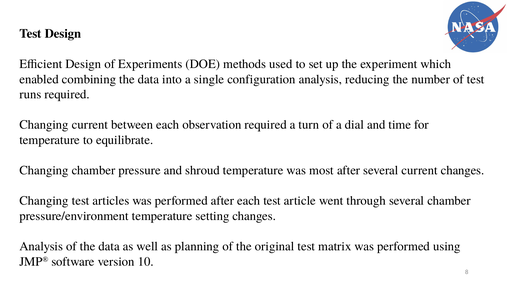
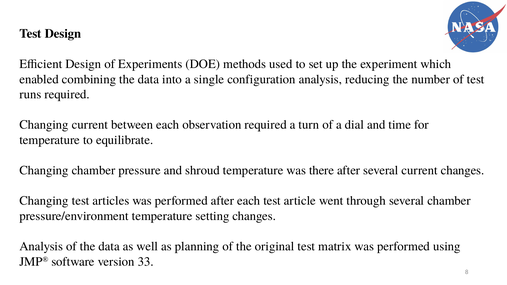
most: most -> there
10: 10 -> 33
